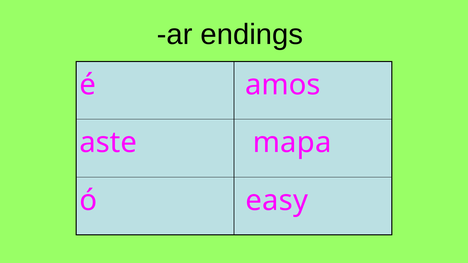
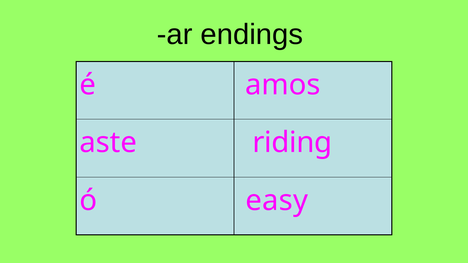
mapa: mapa -> riding
